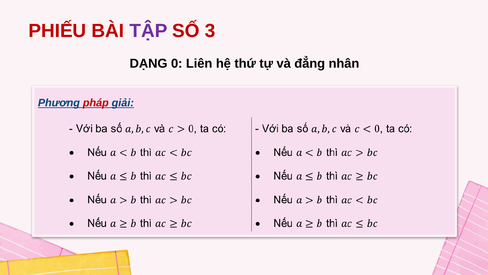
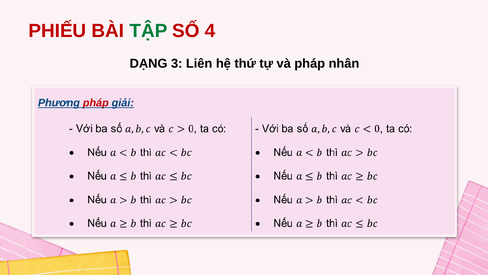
TẬP colour: purple -> green
3: 3 -> 4
0: 0 -> 3
và đẳng: đẳng -> pháp
